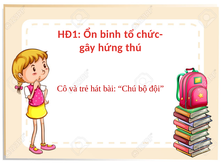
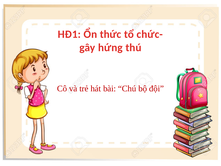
binh: binh -> thức
